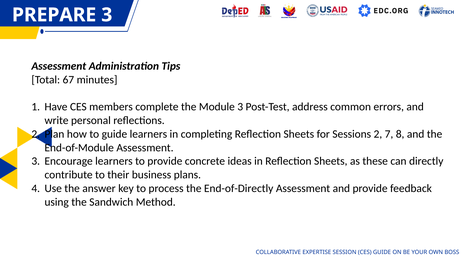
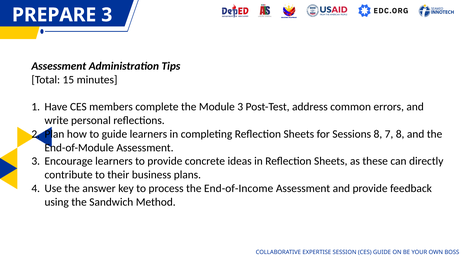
67: 67 -> 15
Sessions 2: 2 -> 8
End-of-Directly: End-of-Directly -> End-of-Income
